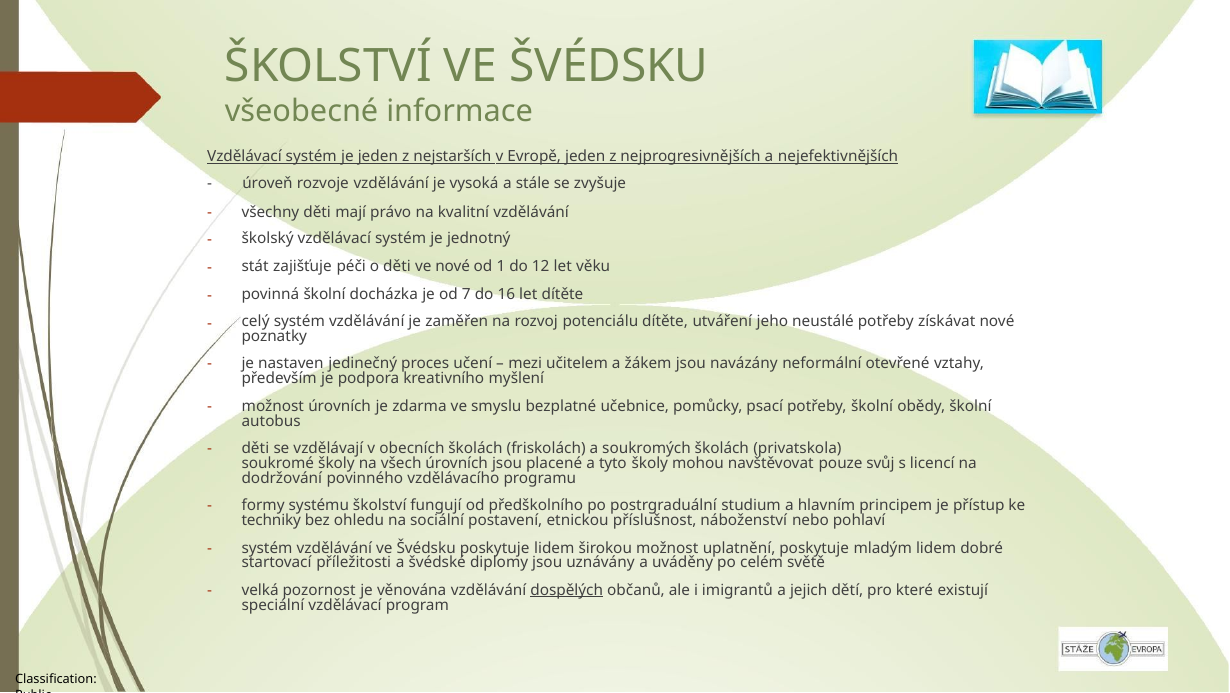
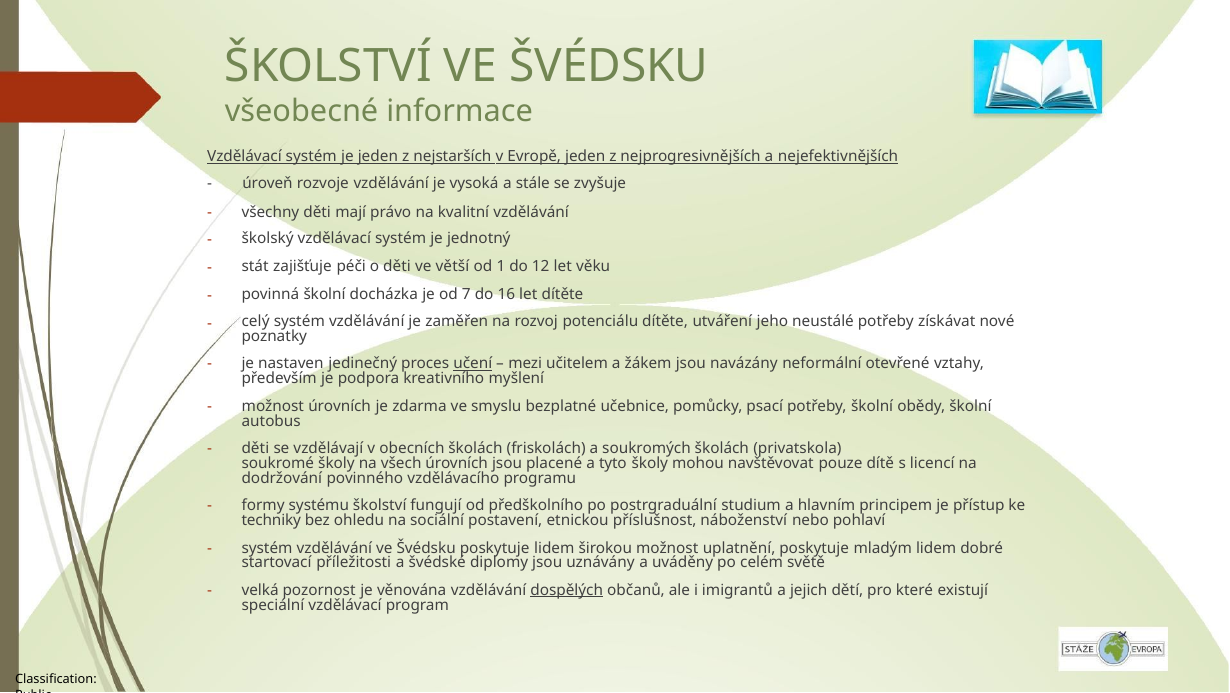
ve nové: nové -> větší
učení underline: none -> present
svůj: svůj -> dítě
